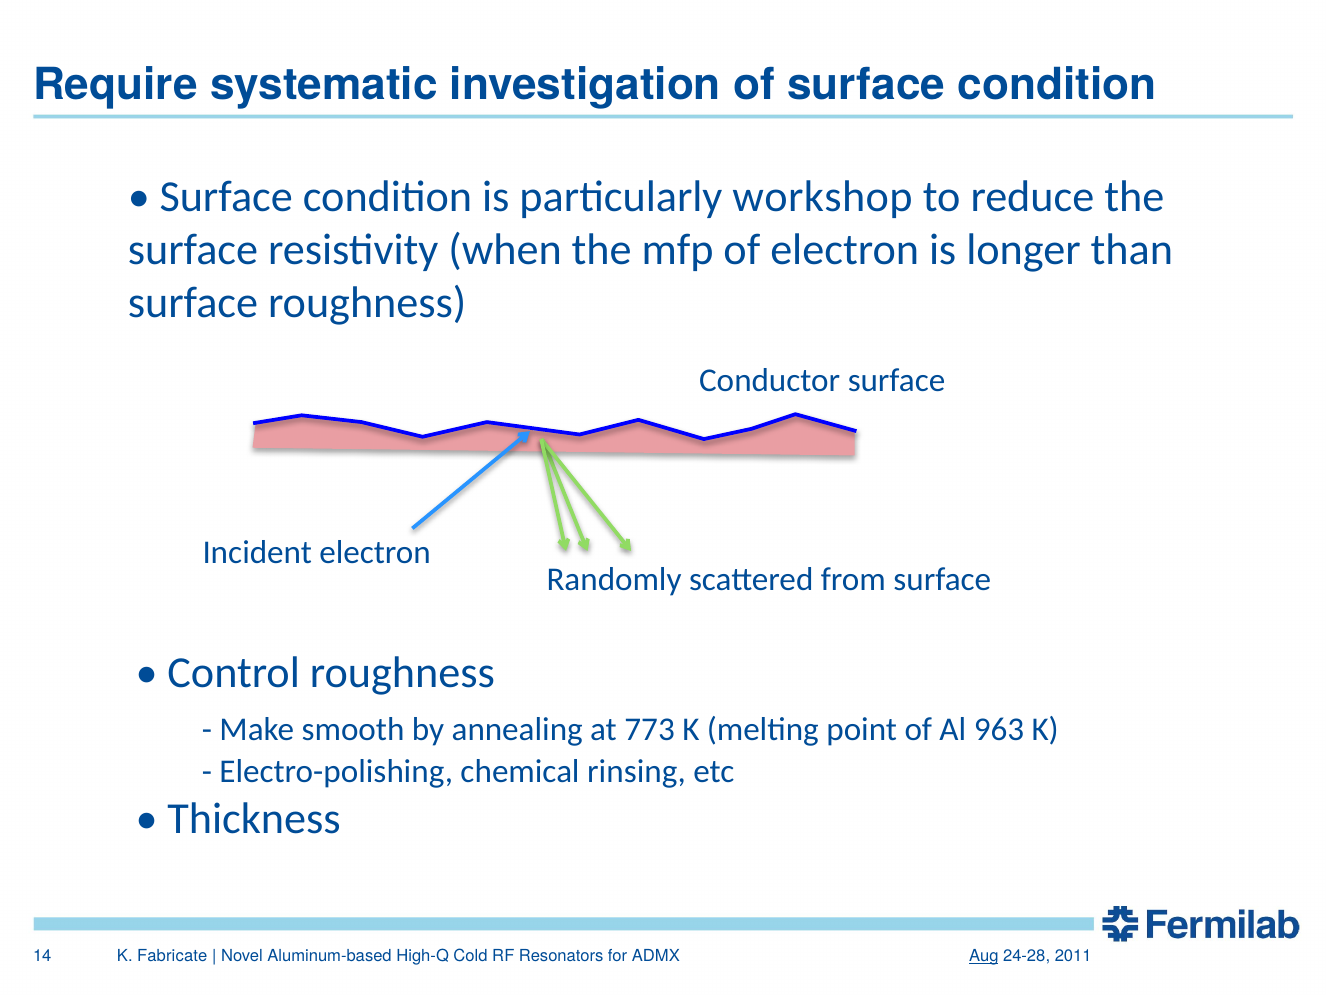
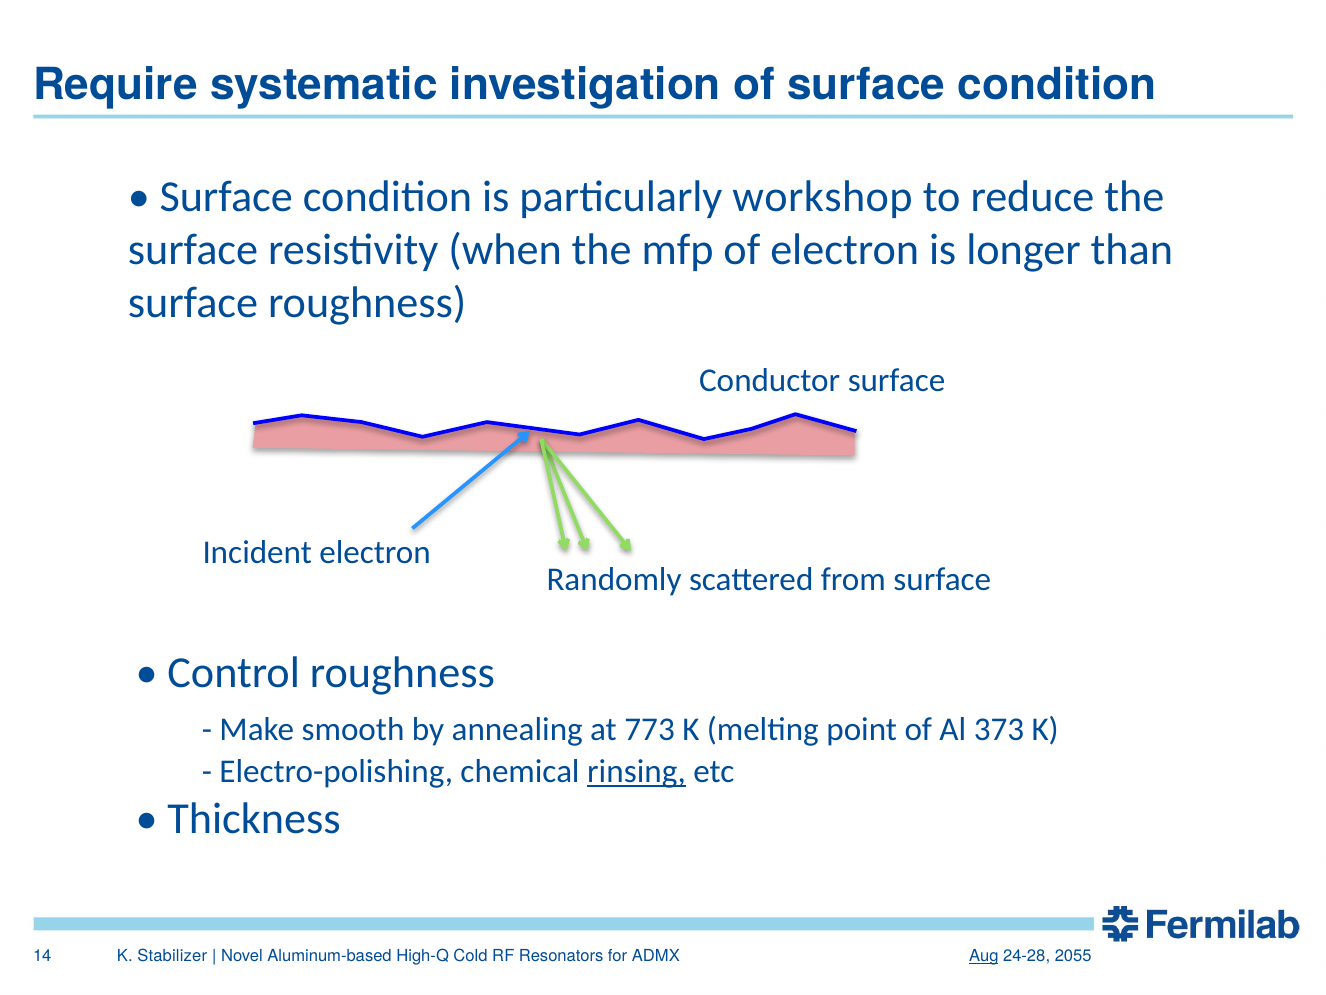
963: 963 -> 373
rinsing underline: none -> present
Fabricate: Fabricate -> Stabilizer
2011: 2011 -> 2055
